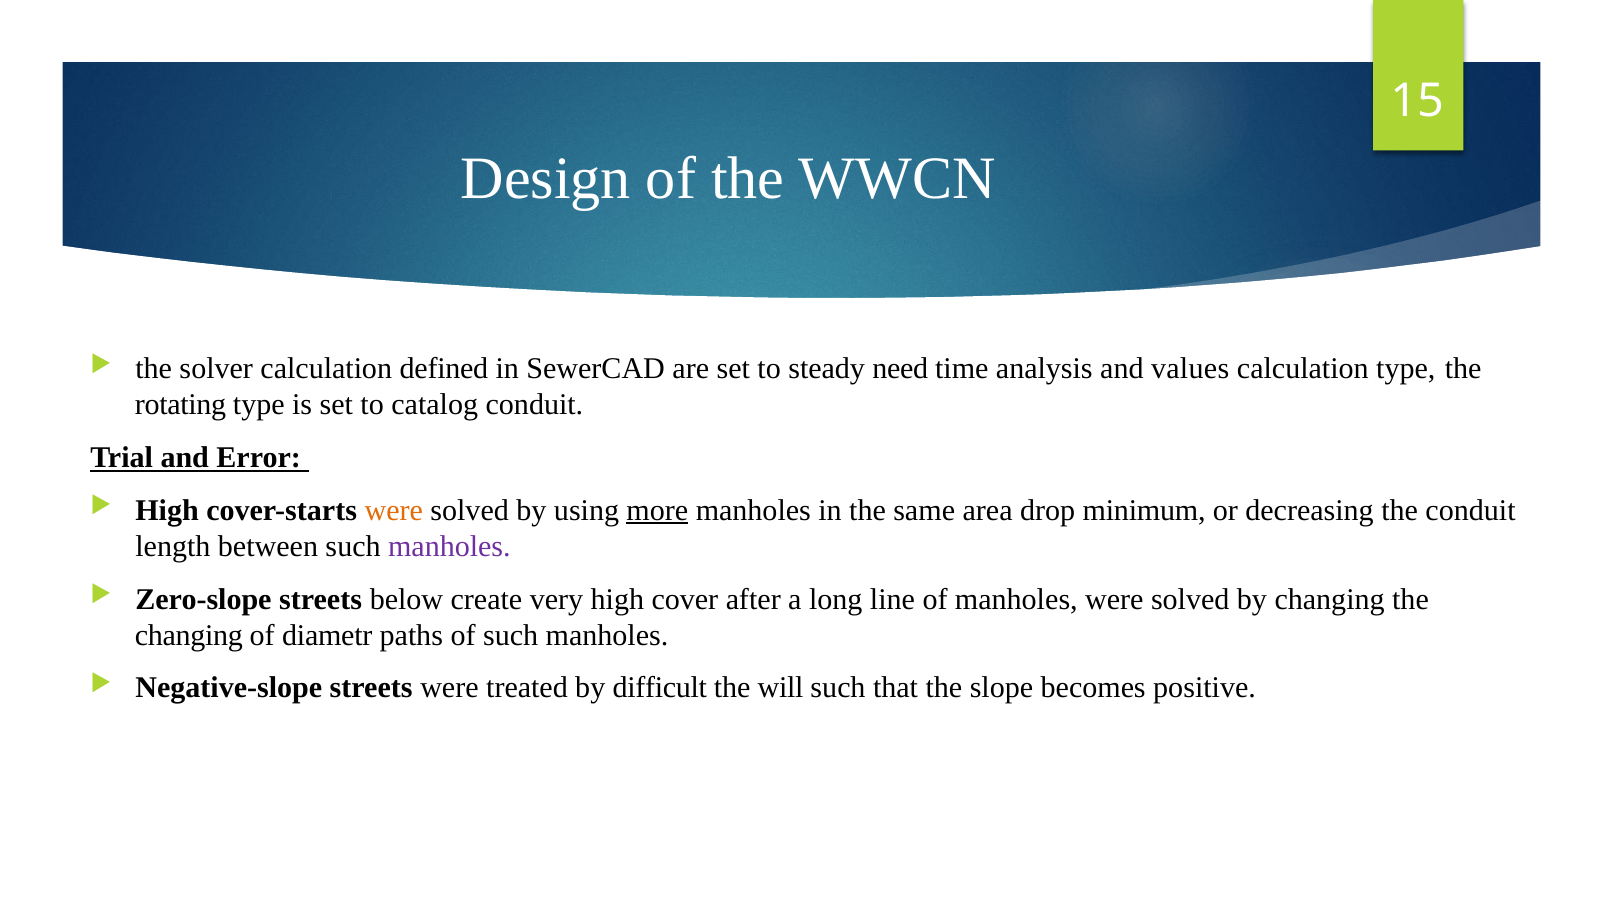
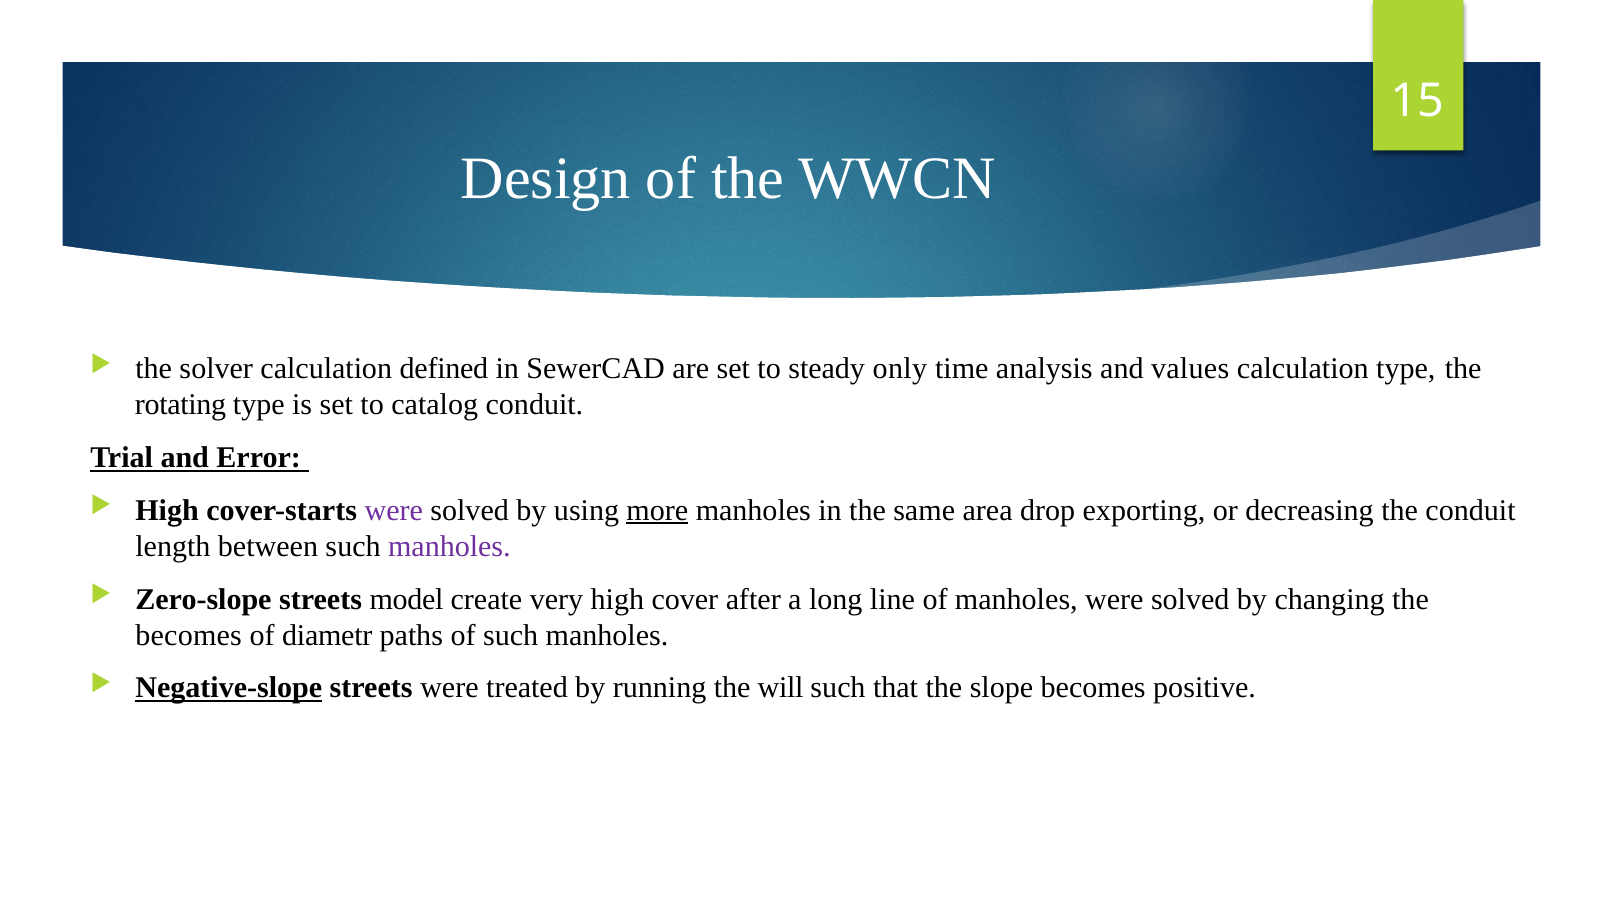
need: need -> only
were at (394, 510) colour: orange -> purple
minimum: minimum -> exporting
below: below -> model
changing at (189, 635): changing -> becomes
Negative-slope underline: none -> present
difficult: difficult -> running
